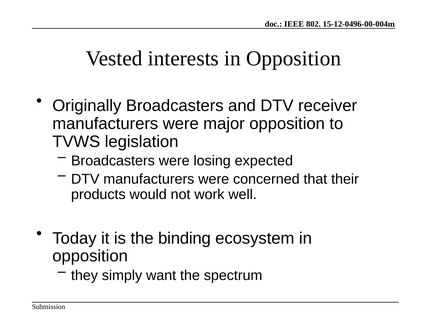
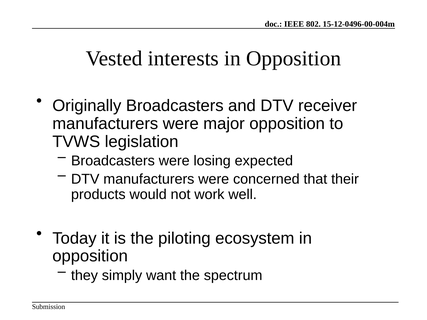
binding: binding -> piloting
